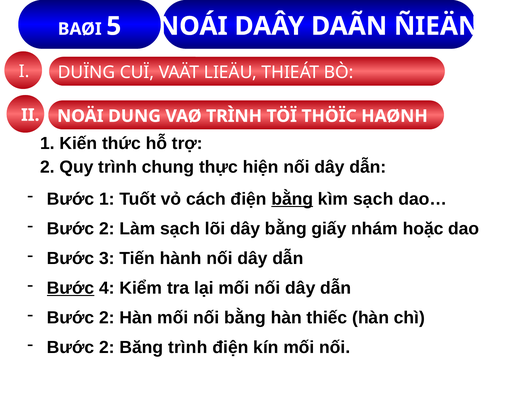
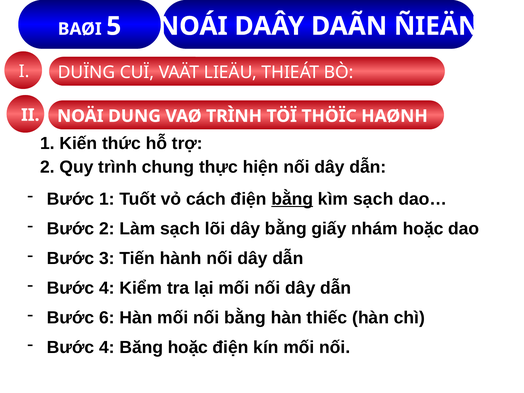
Bước at (71, 288) underline: present -> none
2 at (107, 318): 2 -> 6
2 at (107, 348): 2 -> 4
Băng trình: trình -> hoặc
